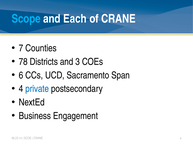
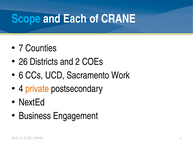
78: 78 -> 26
3: 3 -> 2
Span: Span -> Work
private colour: blue -> orange
